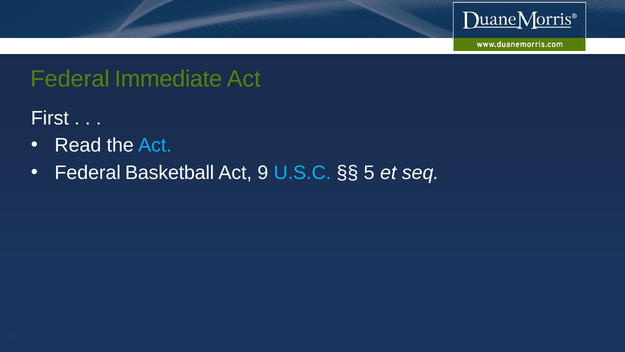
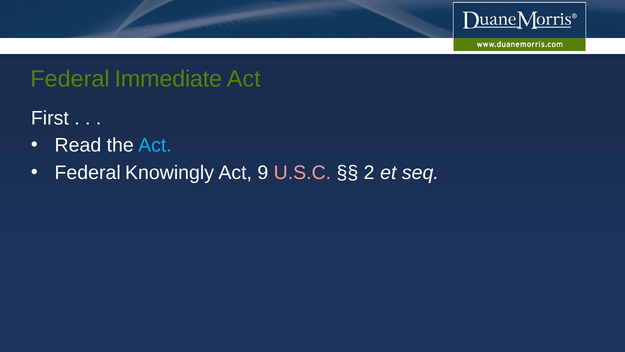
Basketball: Basketball -> Knowingly
U.S.C colour: light blue -> pink
5: 5 -> 2
